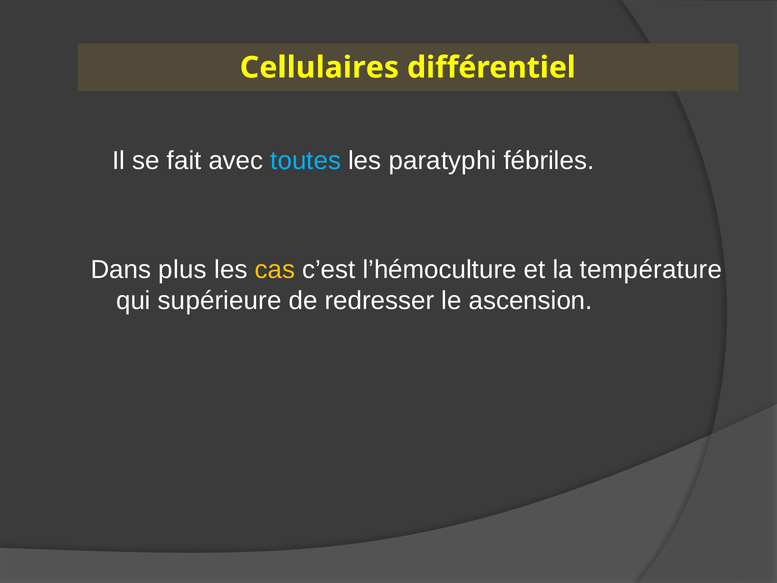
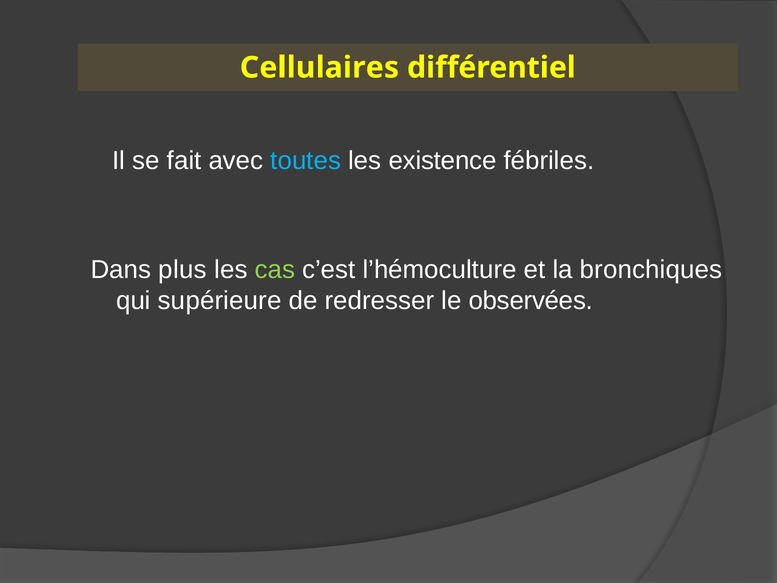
paratyphi: paratyphi -> existence
cas colour: yellow -> light green
température: température -> bronchiques
ascension: ascension -> observées
